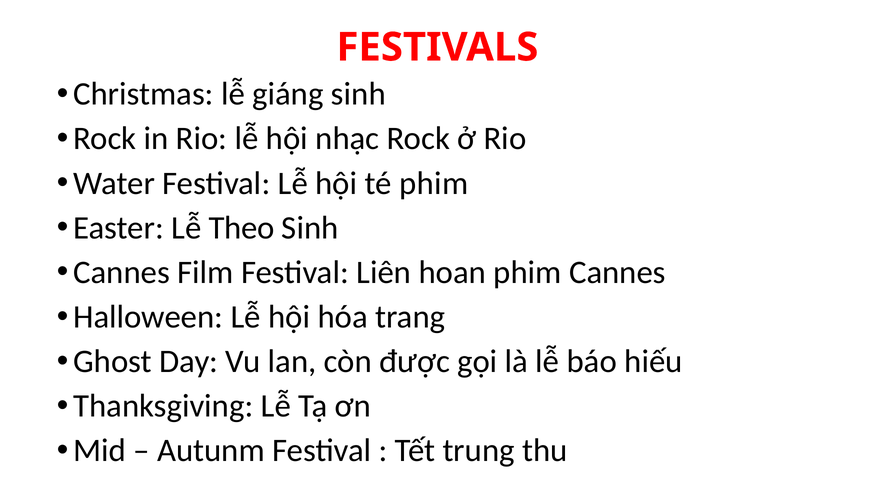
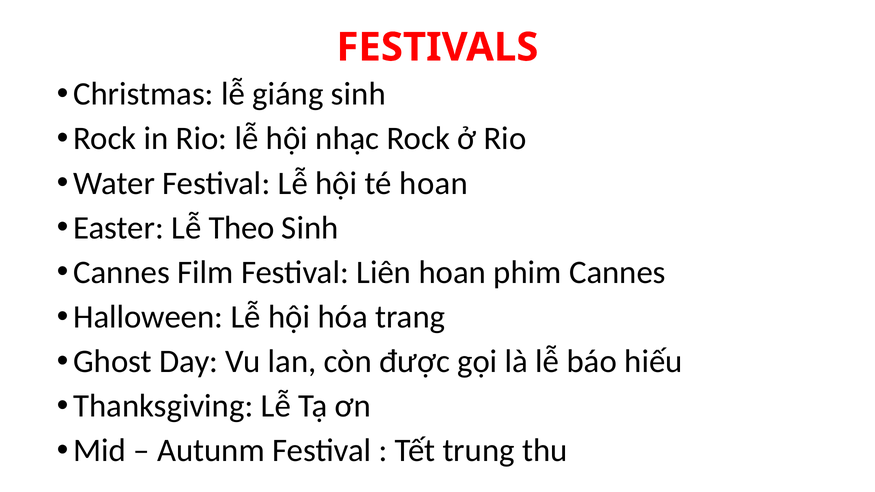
té phim: phim -> hoan
